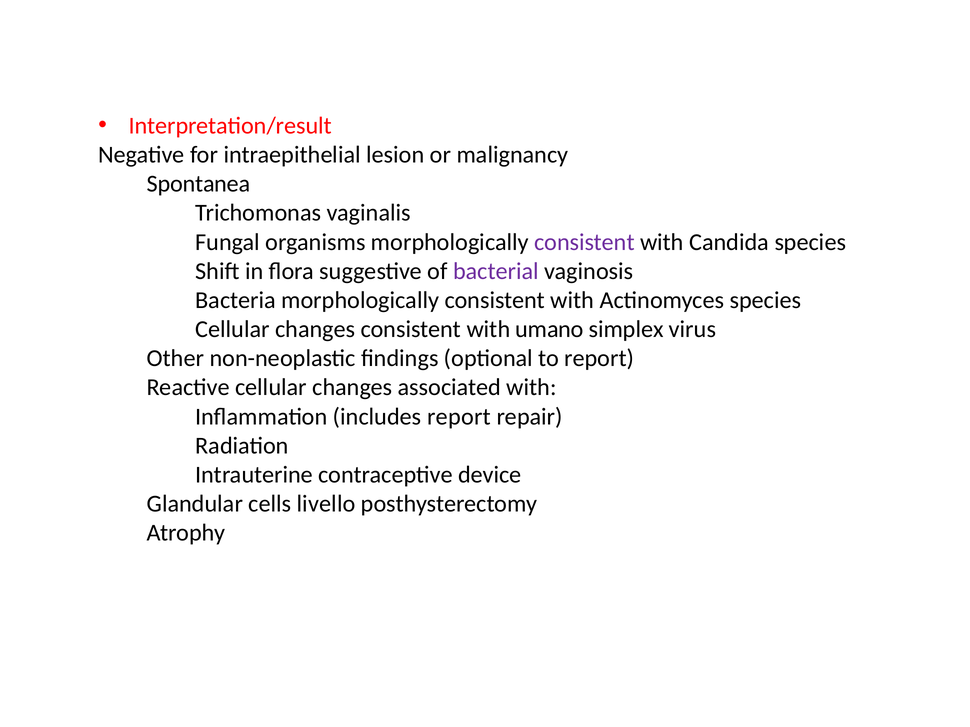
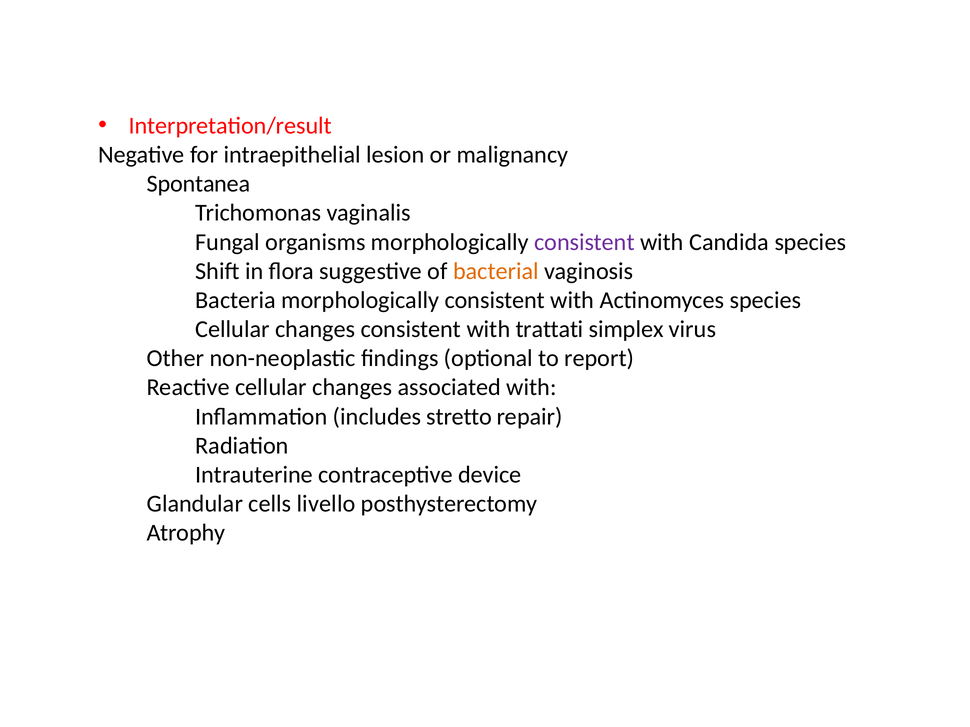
bacterial colour: purple -> orange
umano: umano -> trattati
includes report: report -> stretto
